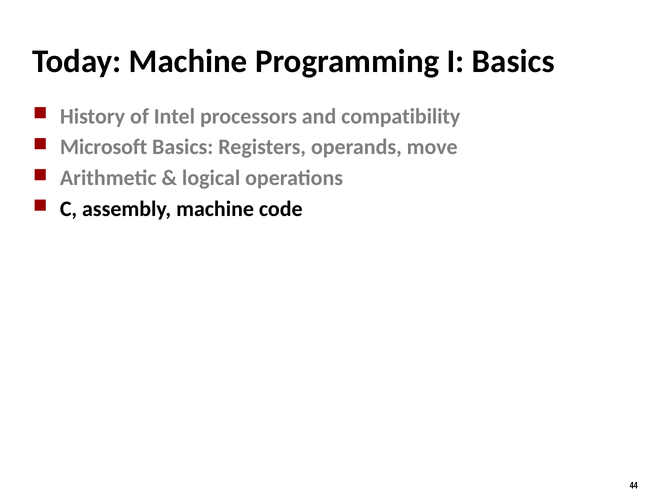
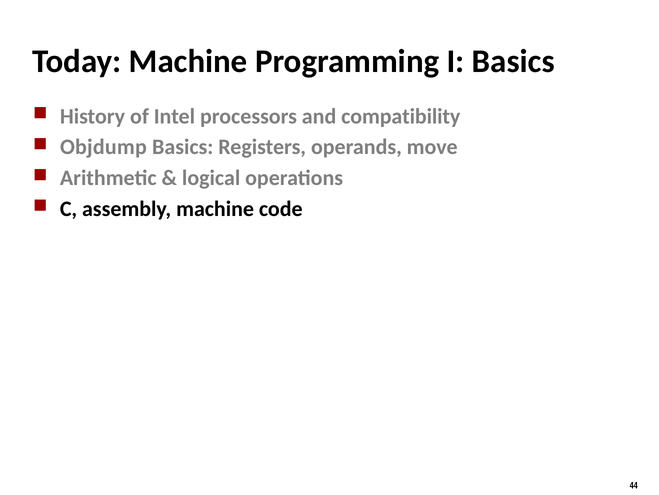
Microsoft: Microsoft -> Objdump
